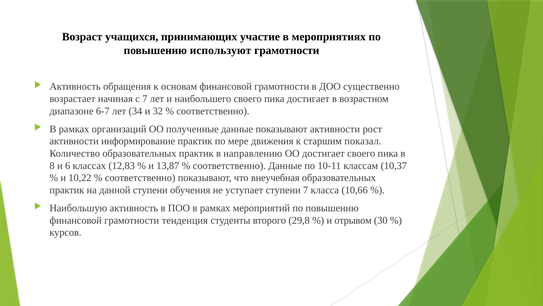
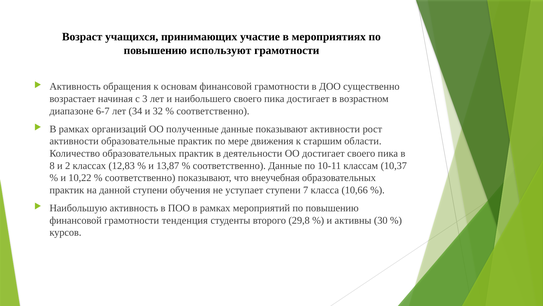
с 7: 7 -> 3
информирование: информирование -> образовательные
показал: показал -> области
направлению: направлению -> деятельности
6: 6 -> 2
отрывом: отрывом -> активны
